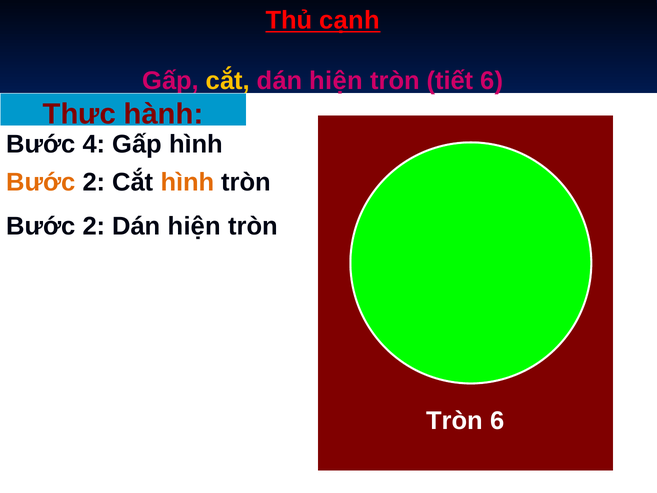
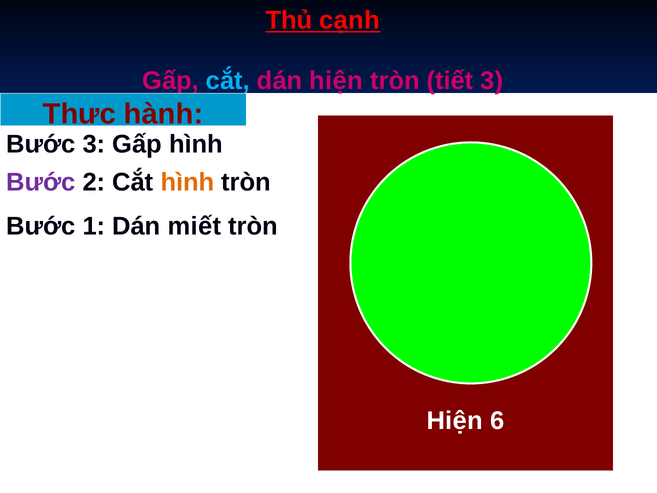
cắt at (228, 81) colour: yellow -> light blue
tiết 6: 6 -> 3
Bước 4: 4 -> 3
Bước at (41, 182) colour: orange -> purple
2 at (94, 226): 2 -> 1
hiện at (194, 226): hiện -> miết
Tròn at (455, 421): Tròn -> Hiện
